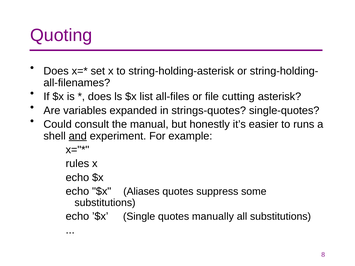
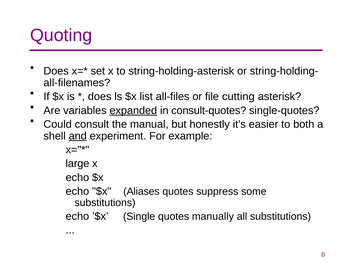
expanded underline: none -> present
strings-quotes: strings-quotes -> consult-quotes
runs: runs -> both
rules: rules -> large
